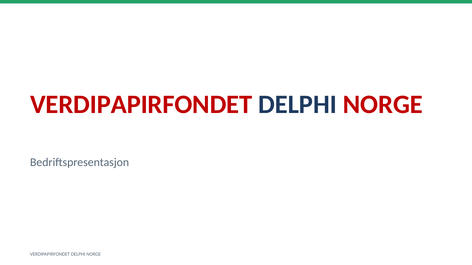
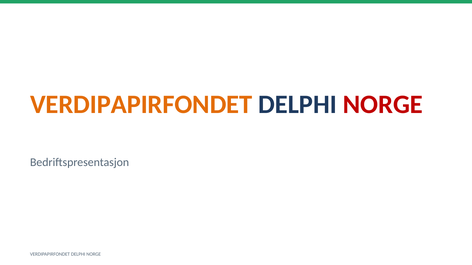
VERDIPAPIRFONDET at (141, 105) colour: red -> orange
